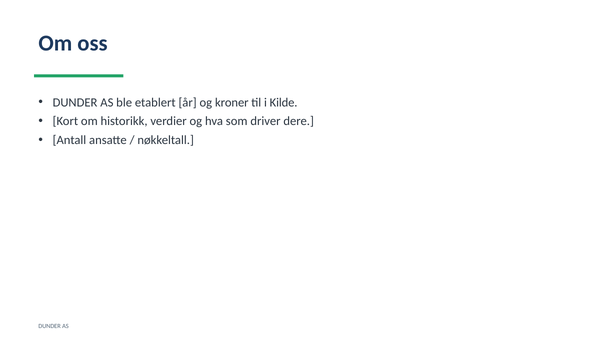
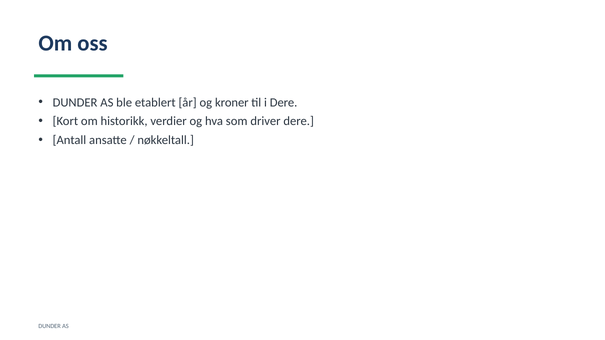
i Kilde: Kilde -> Dere
